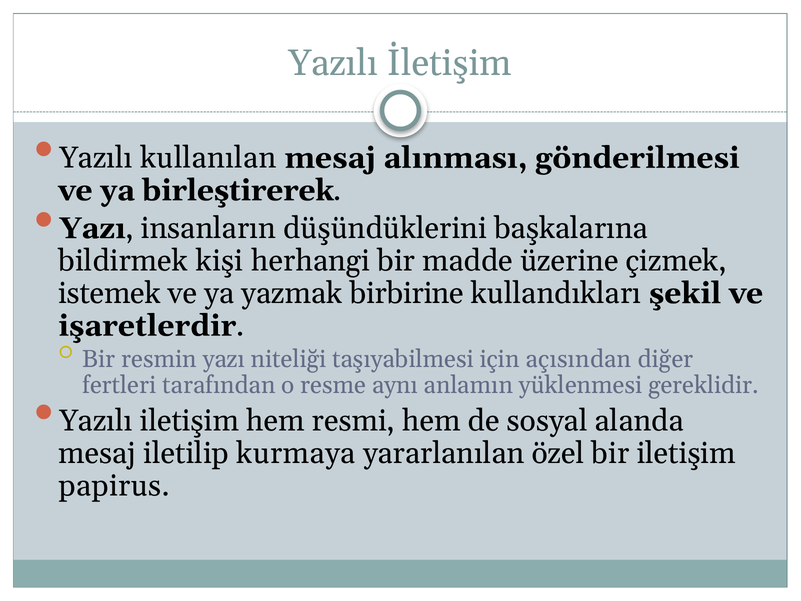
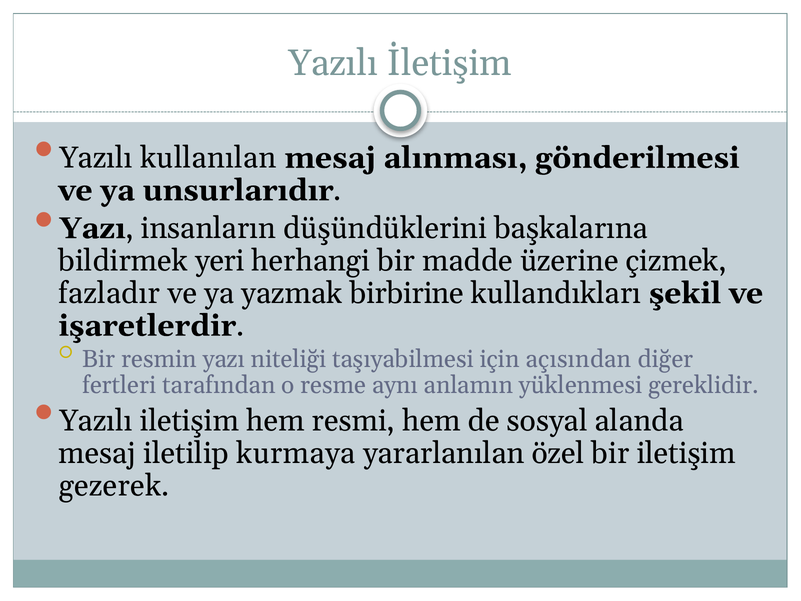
birleştirerek: birleştirerek -> unsurlarıdır
kişi: kişi -> yeri
istemek: istemek -> fazladır
papirus: papirus -> gezerek
